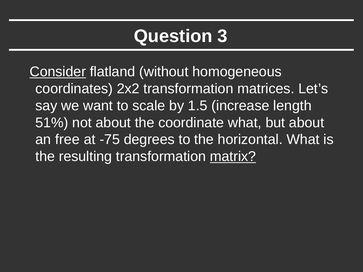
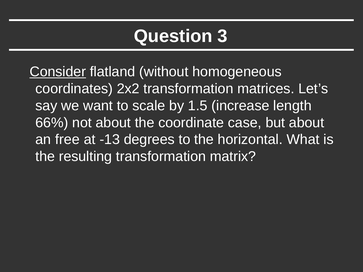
51%: 51% -> 66%
coordinate what: what -> case
-75: -75 -> -13
matrix underline: present -> none
